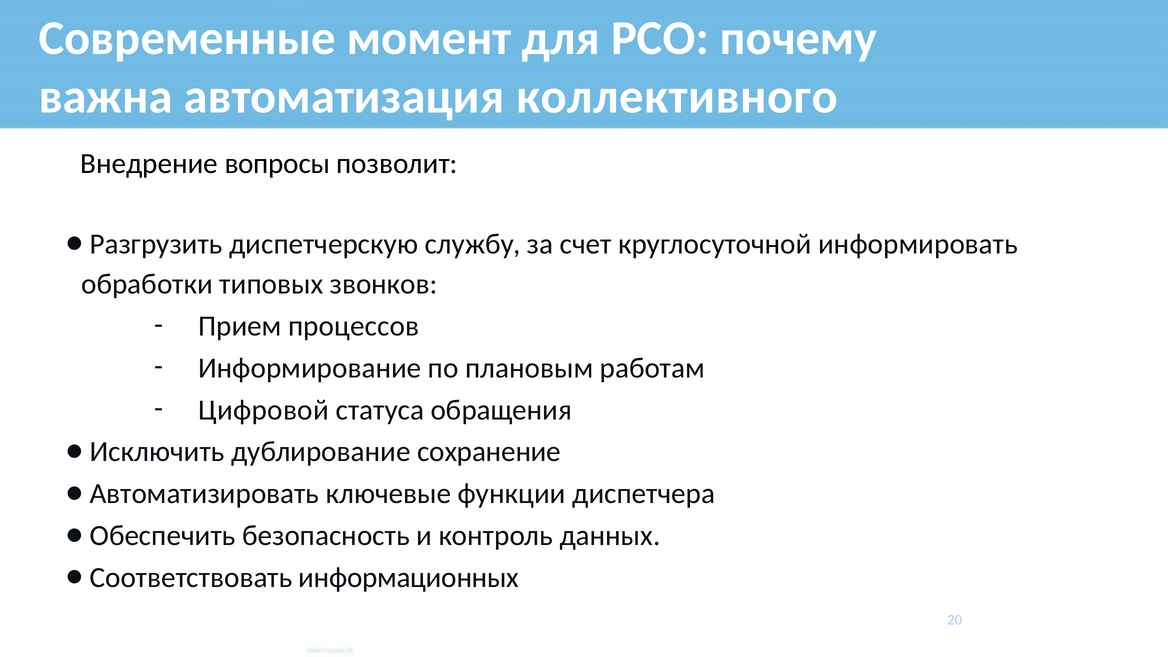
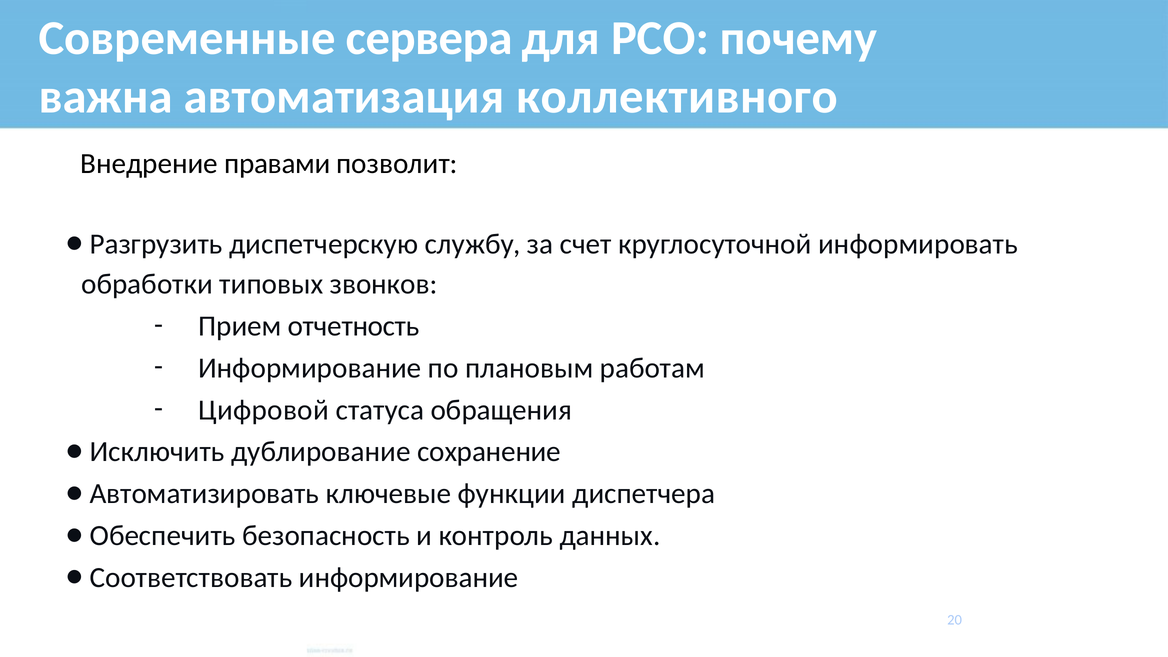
момент: момент -> сервера
вопросы: вопросы -> правами
процессов: процессов -> отчетность
Соответствовать информационных: информационных -> информирование
